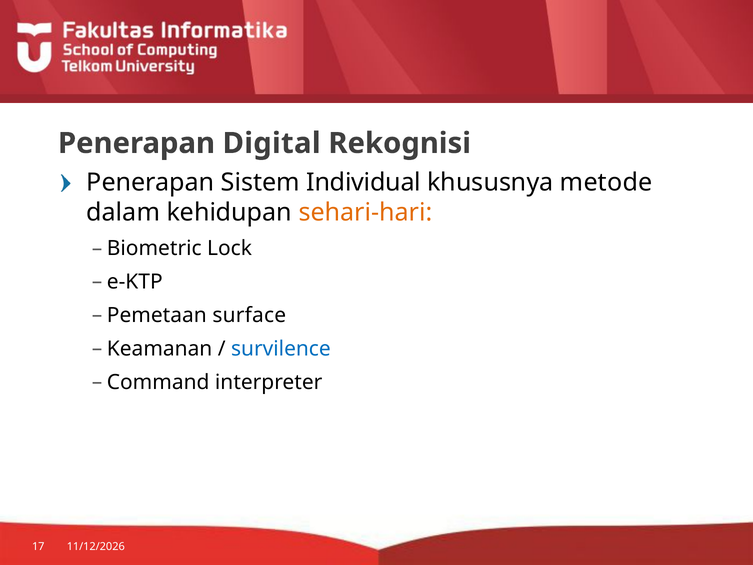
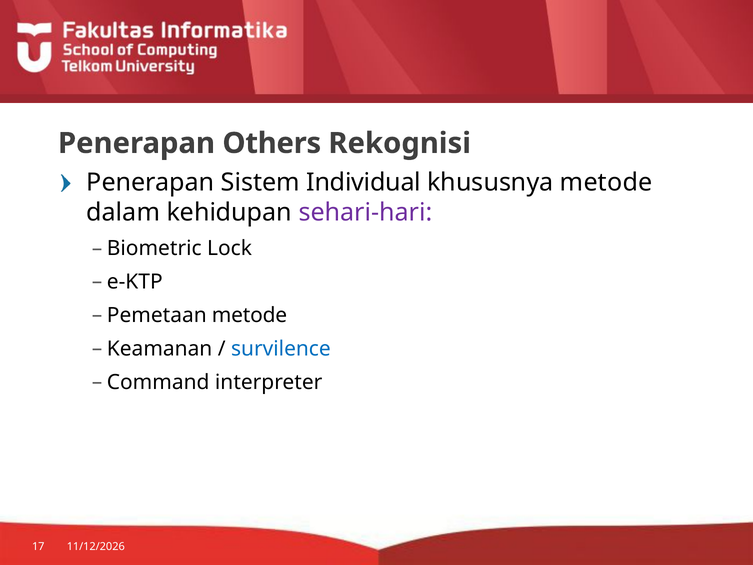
Digital: Digital -> Others
sehari-hari colour: orange -> purple
Pemetaan surface: surface -> metode
